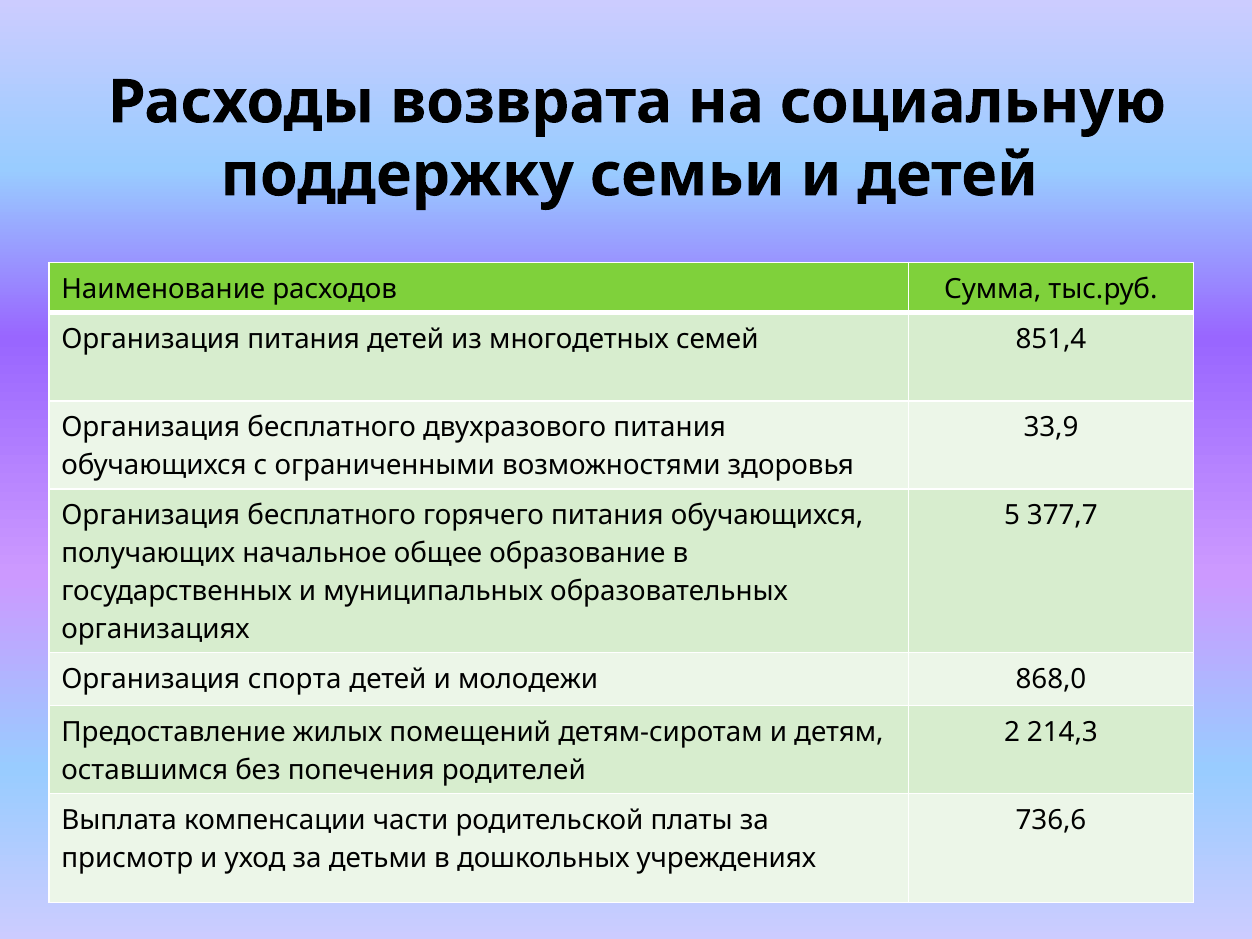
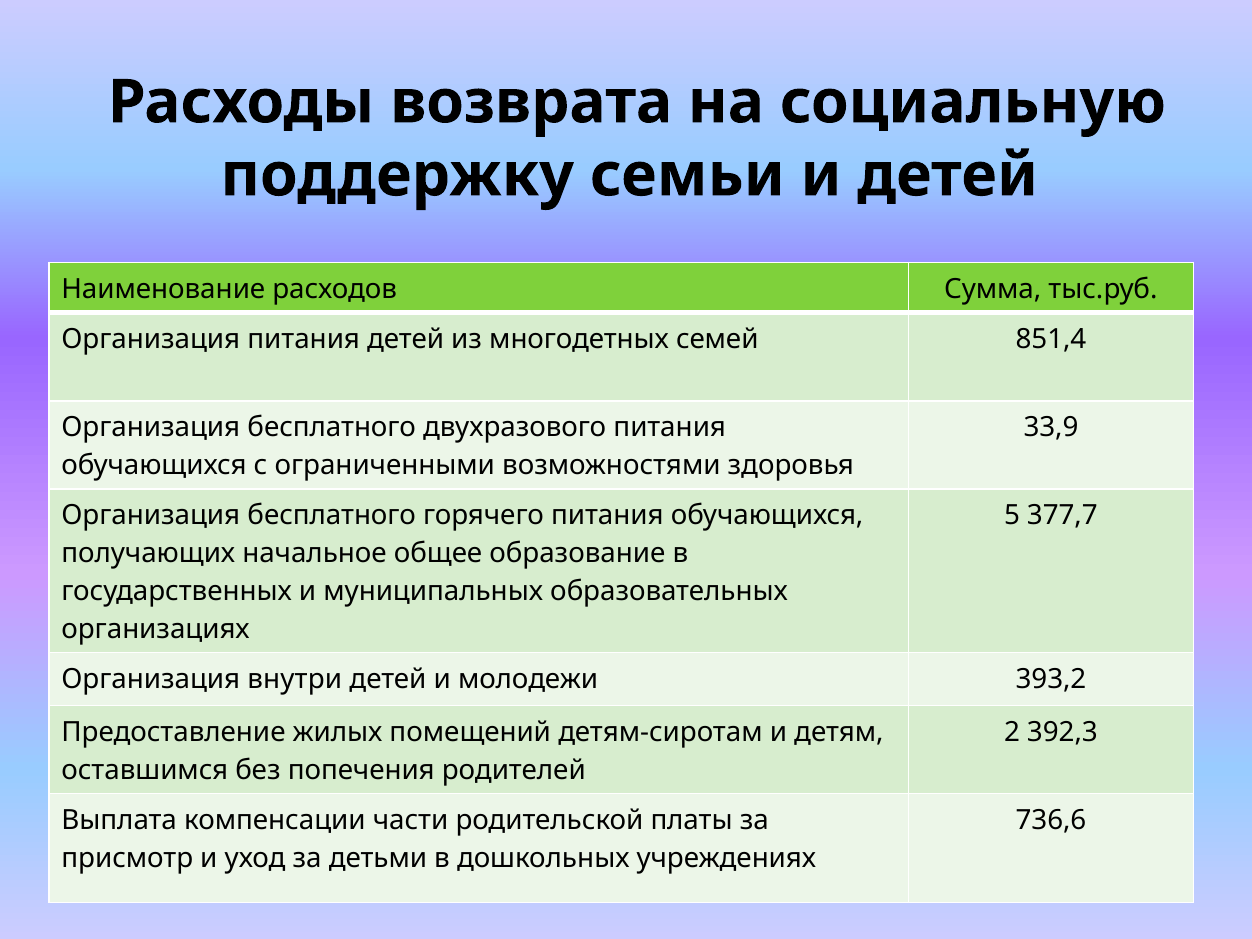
спорта: спорта -> внутри
868,0: 868,0 -> 393,2
214,3: 214,3 -> 392,3
